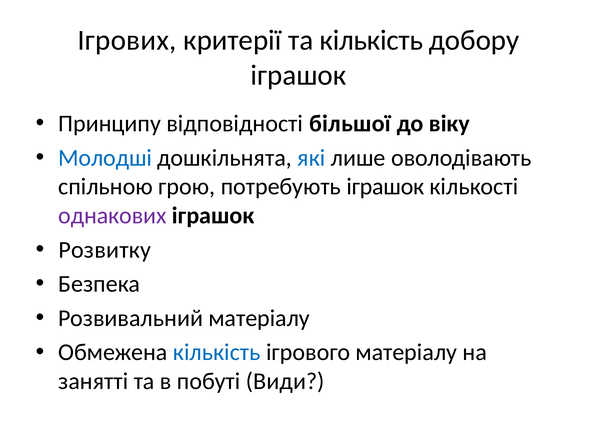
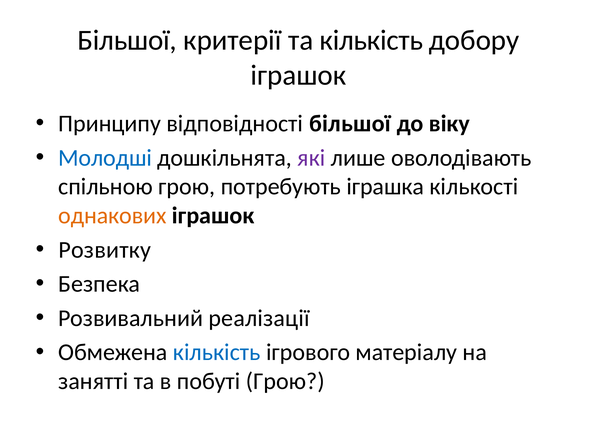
Ігрових at (127, 40): Ігрових -> Більшої
які colour: blue -> purple
потребують іграшок: іграшок -> іграшка
однакових colour: purple -> orange
Розвивальний матеріалу: матеріалу -> реалізації
побуті Види: Види -> Грою
